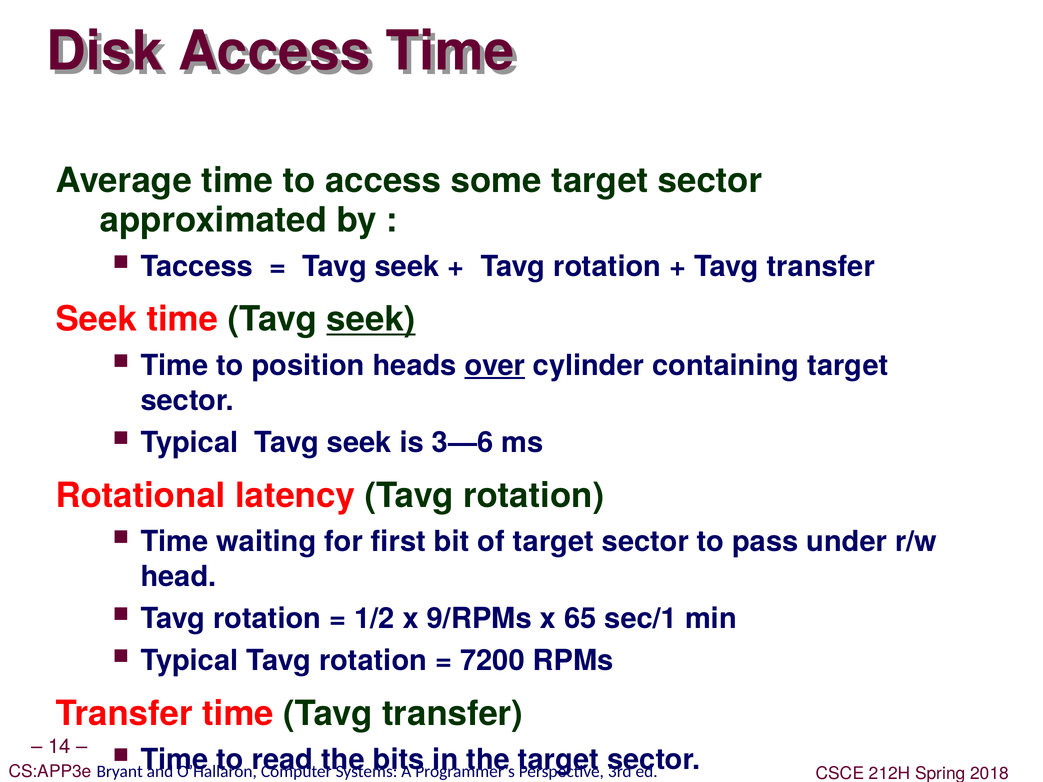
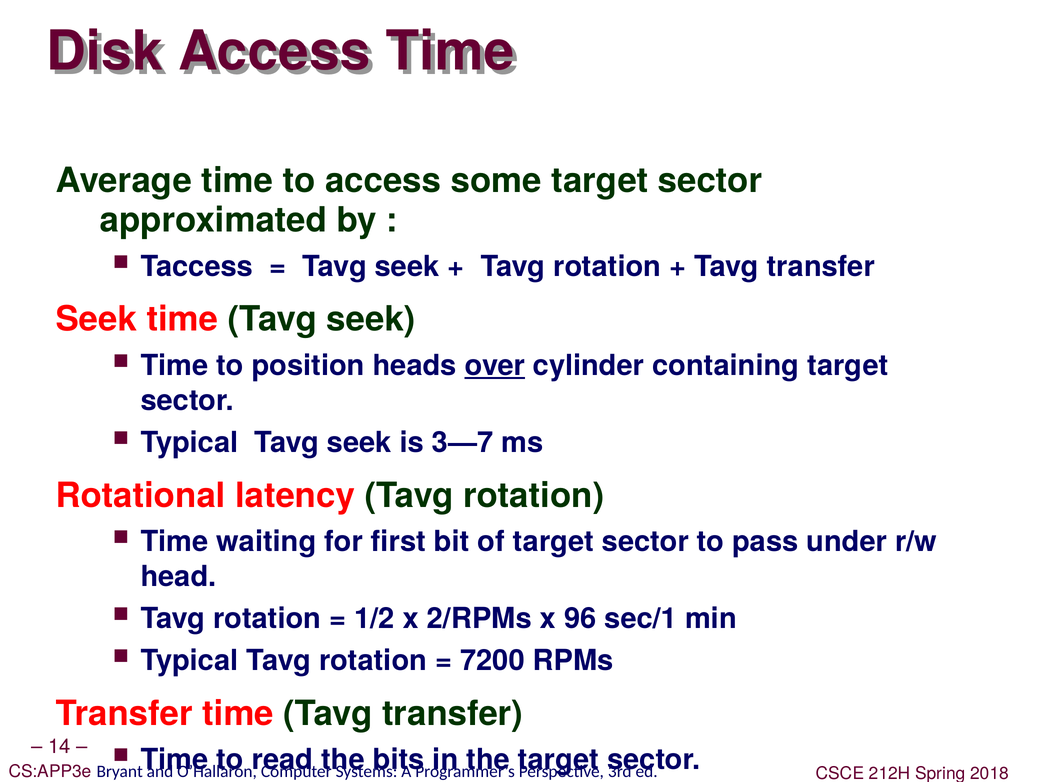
seek at (371, 319) underline: present -> none
3—6: 3—6 -> 3—7
9/RPMs: 9/RPMs -> 2/RPMs
65: 65 -> 96
